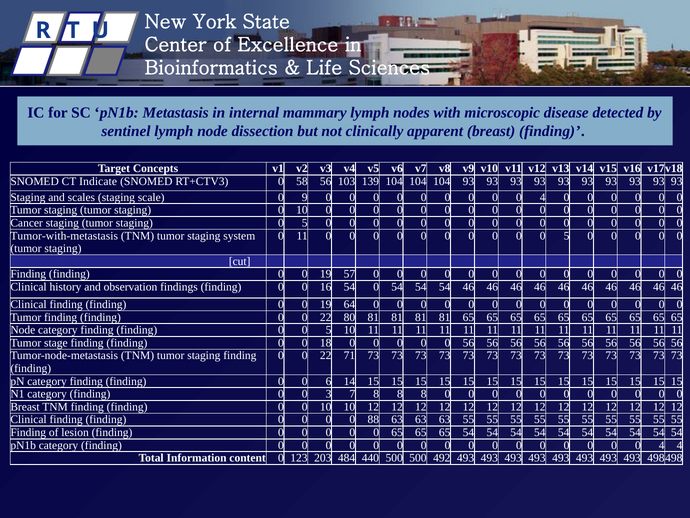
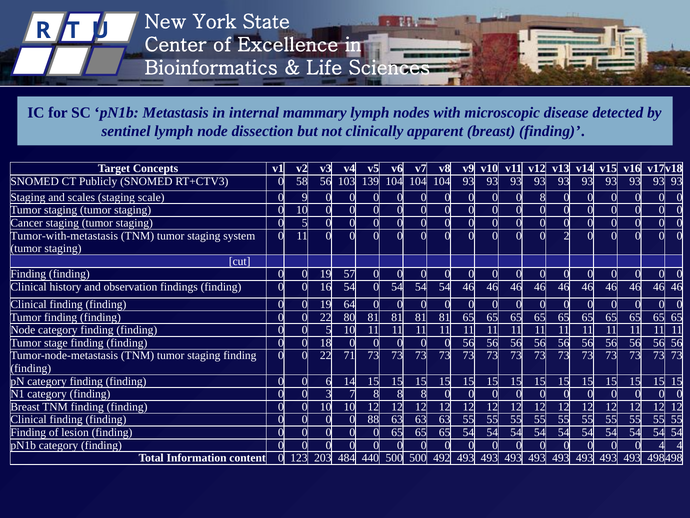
Indicate: Indicate -> Publicly
4 at (543, 197): 4 -> 8
0 0 0 5: 5 -> 2
